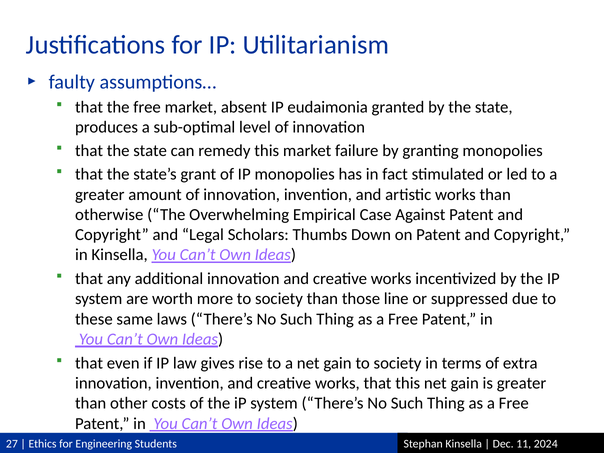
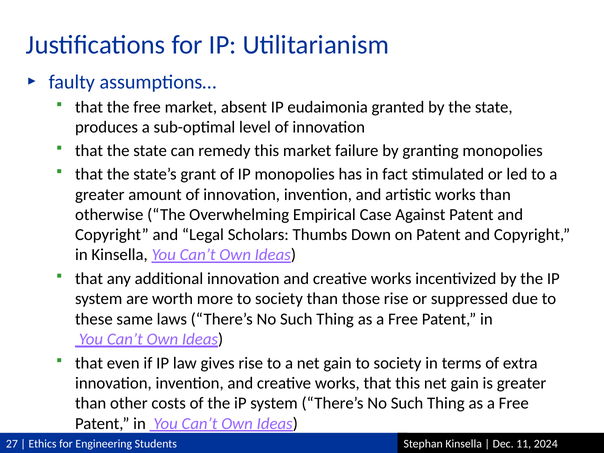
those line: line -> rise
